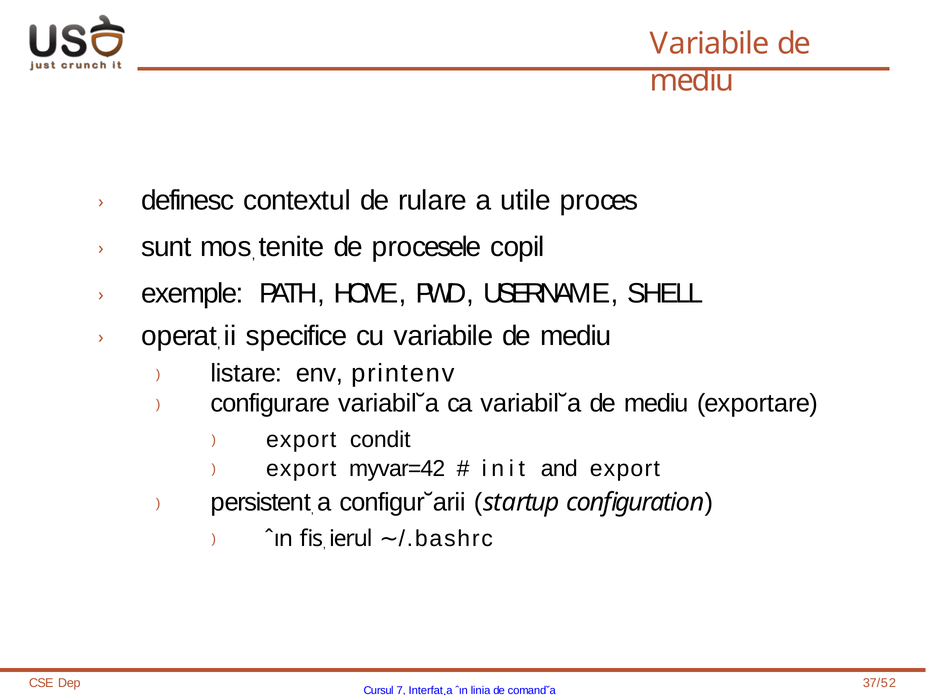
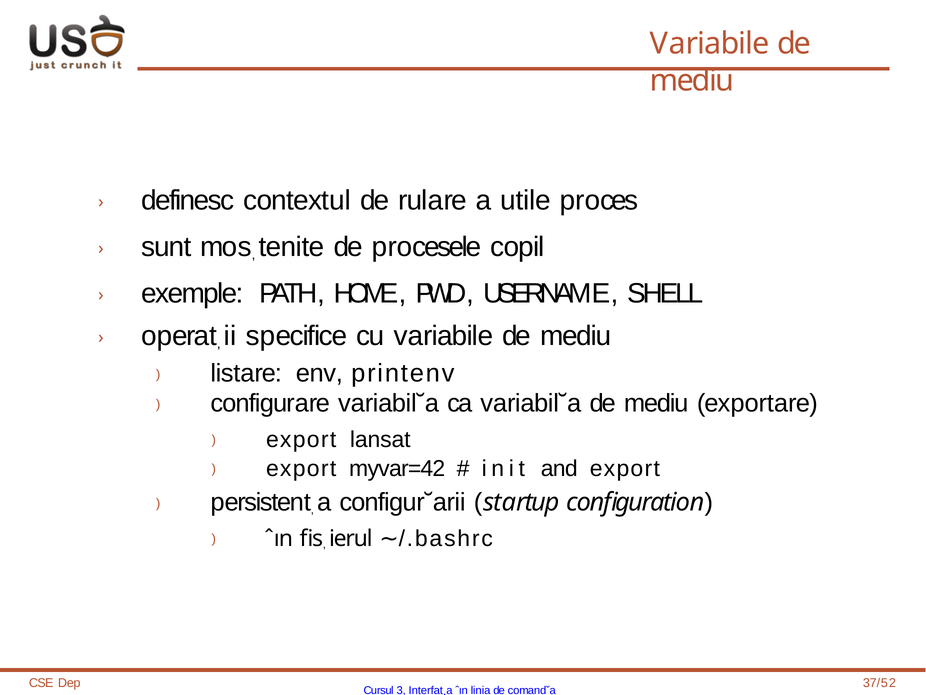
condit: condit -> lansat
7: 7 -> 3
